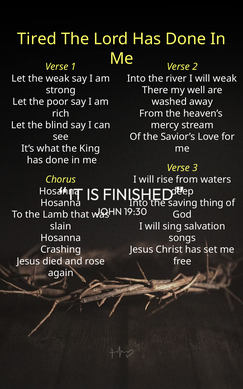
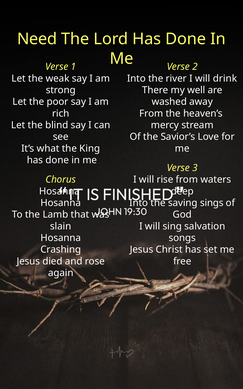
Tired: Tired -> Need
will weak: weak -> drink
thing: thing -> sings
